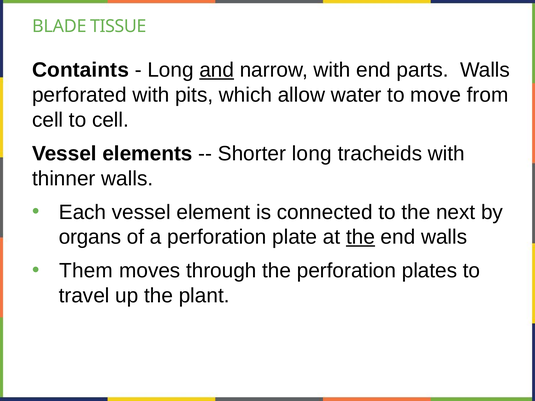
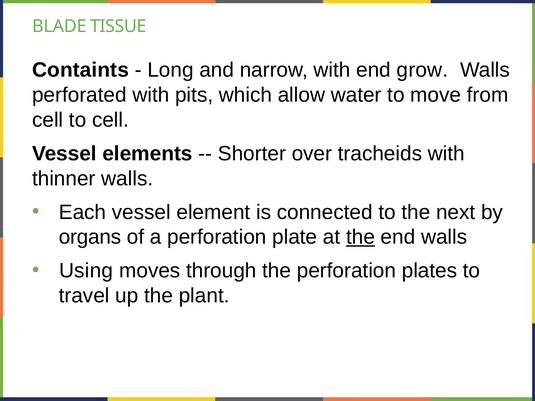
and underline: present -> none
parts: parts -> grow
Shorter long: long -> over
Them: Them -> Using
